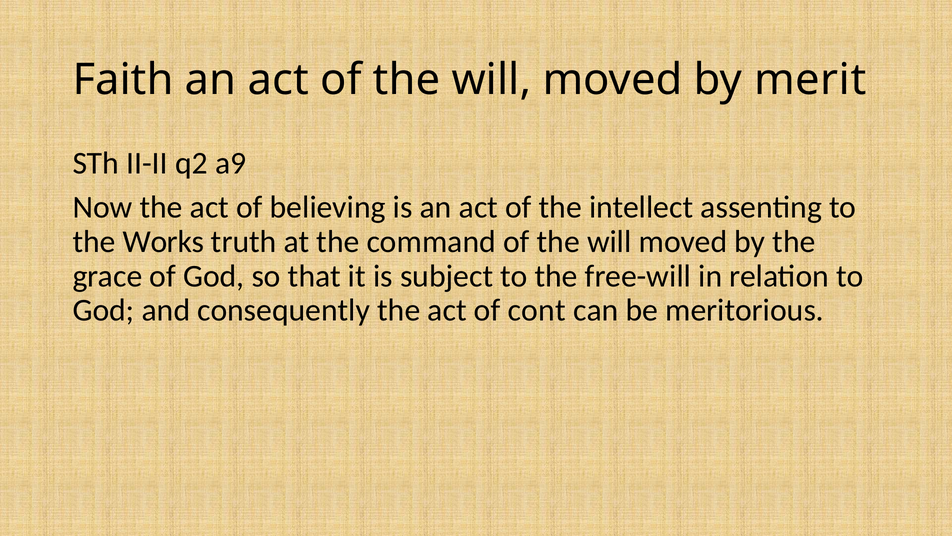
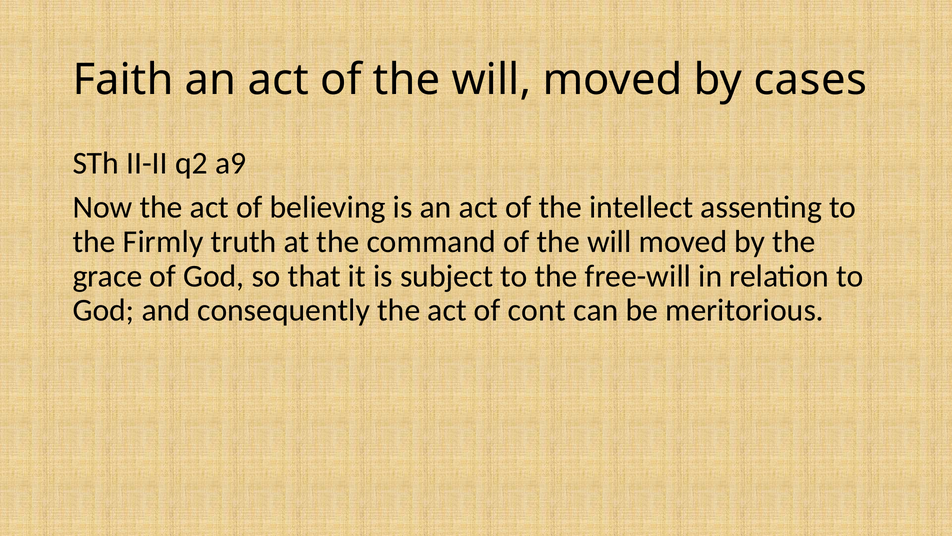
merit: merit -> cases
Works: Works -> Firmly
